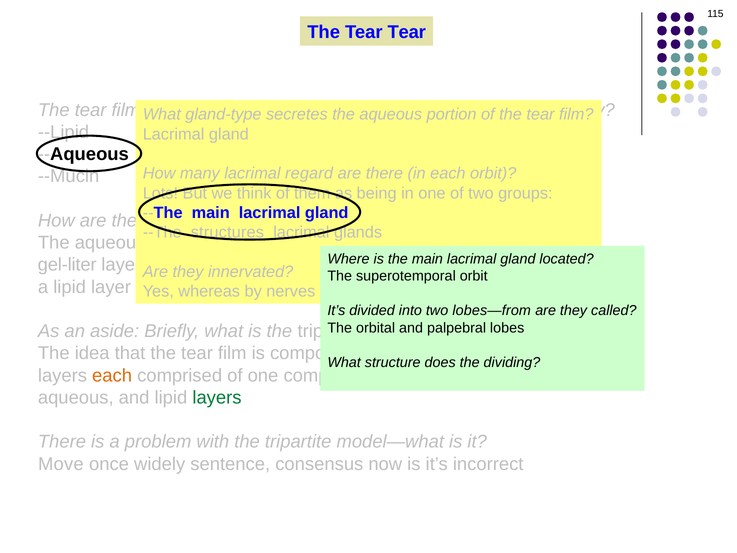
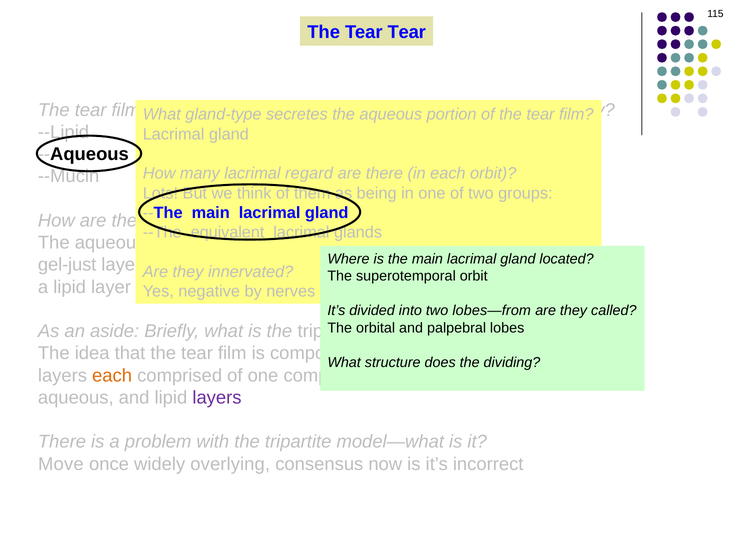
structures: structures -> equivalent
gel-liter: gel-liter -> gel-just
whereas: whereas -> negative
layers at (217, 397) colour: green -> purple
sentence: sentence -> overlying
